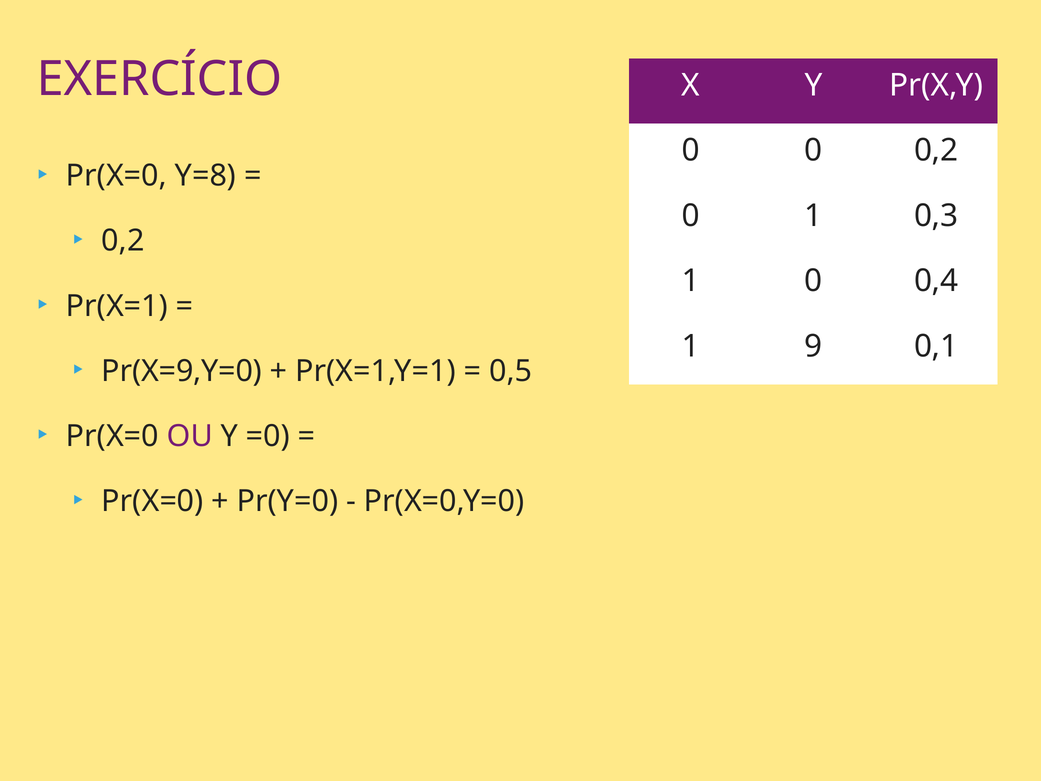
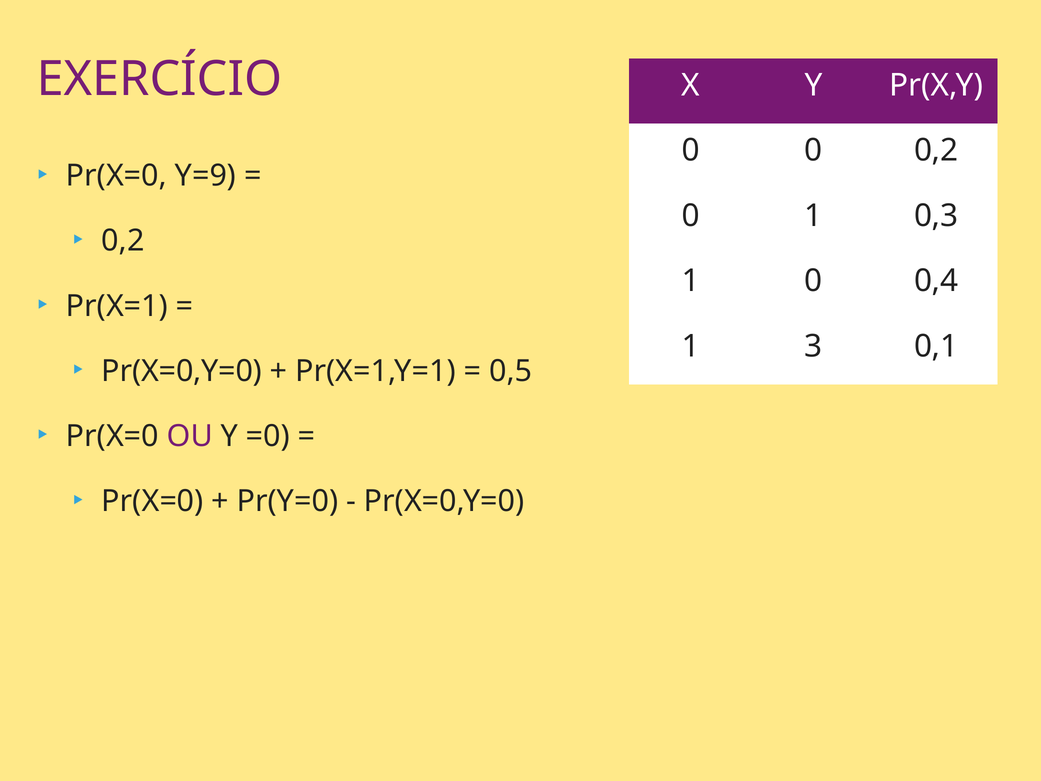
Y=8: Y=8 -> Y=9
9: 9 -> 3
Pr(X=9,Y=0 at (182, 371): Pr(X=9,Y=0 -> Pr(X=0,Y=0
